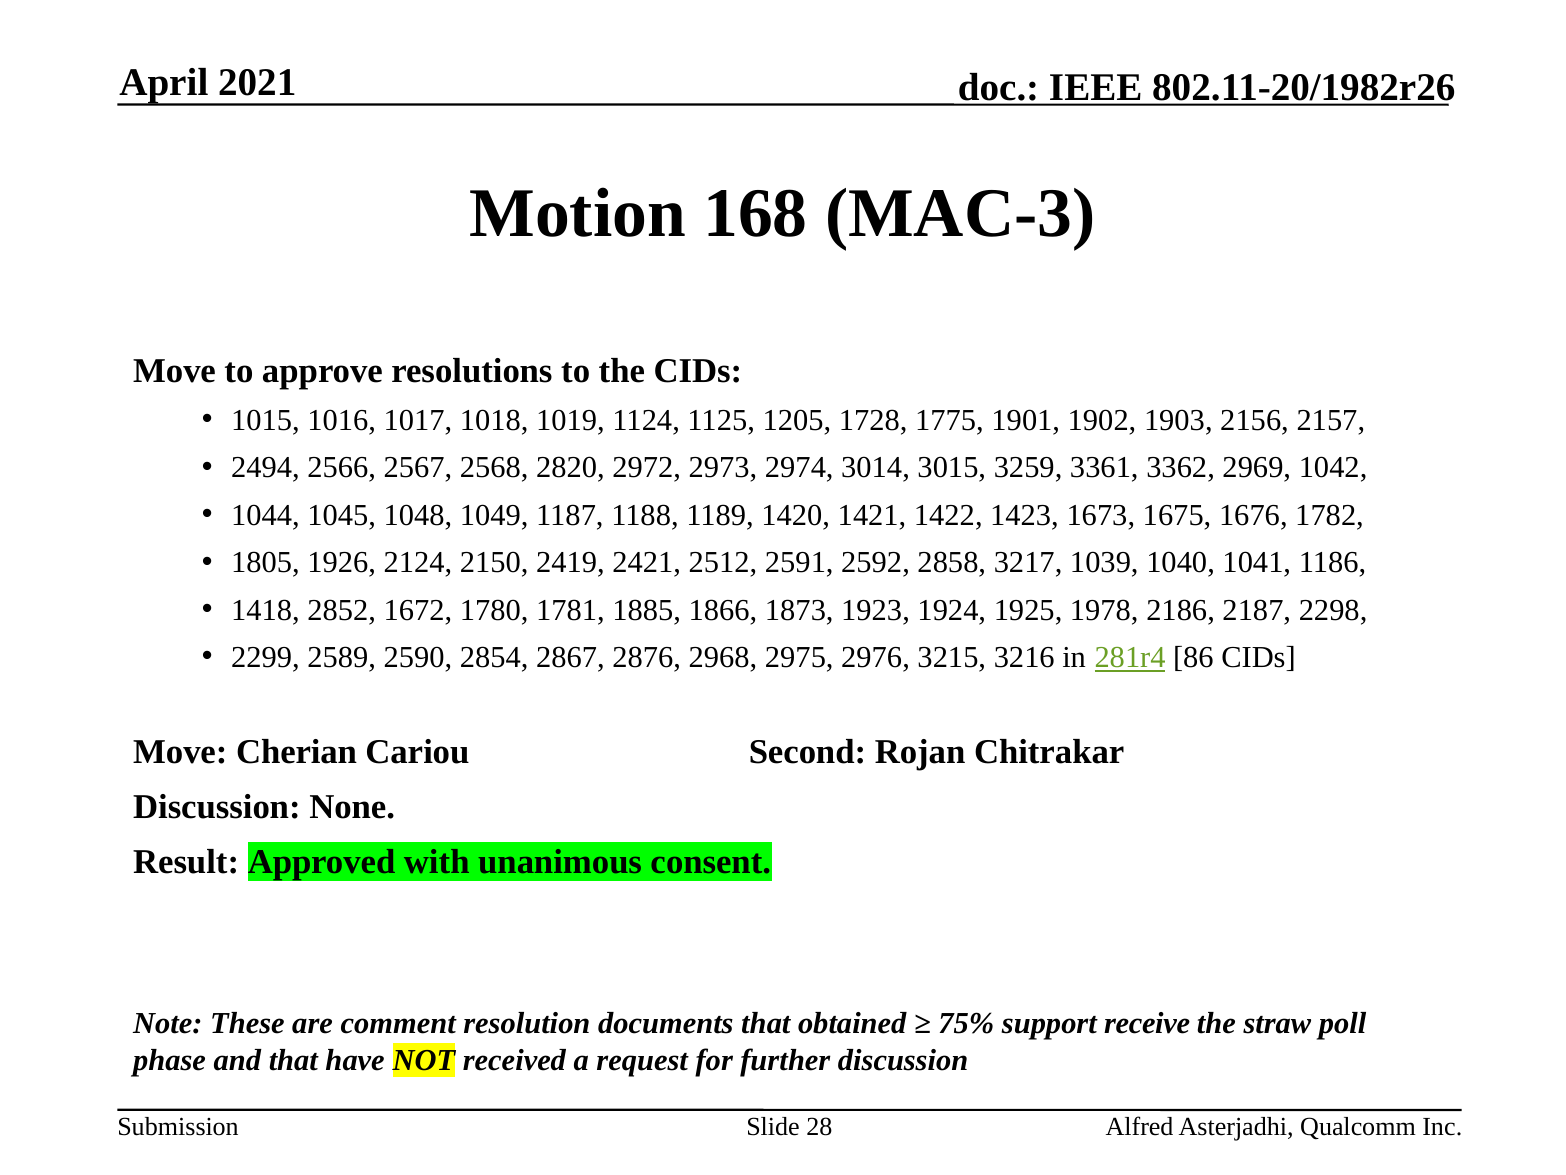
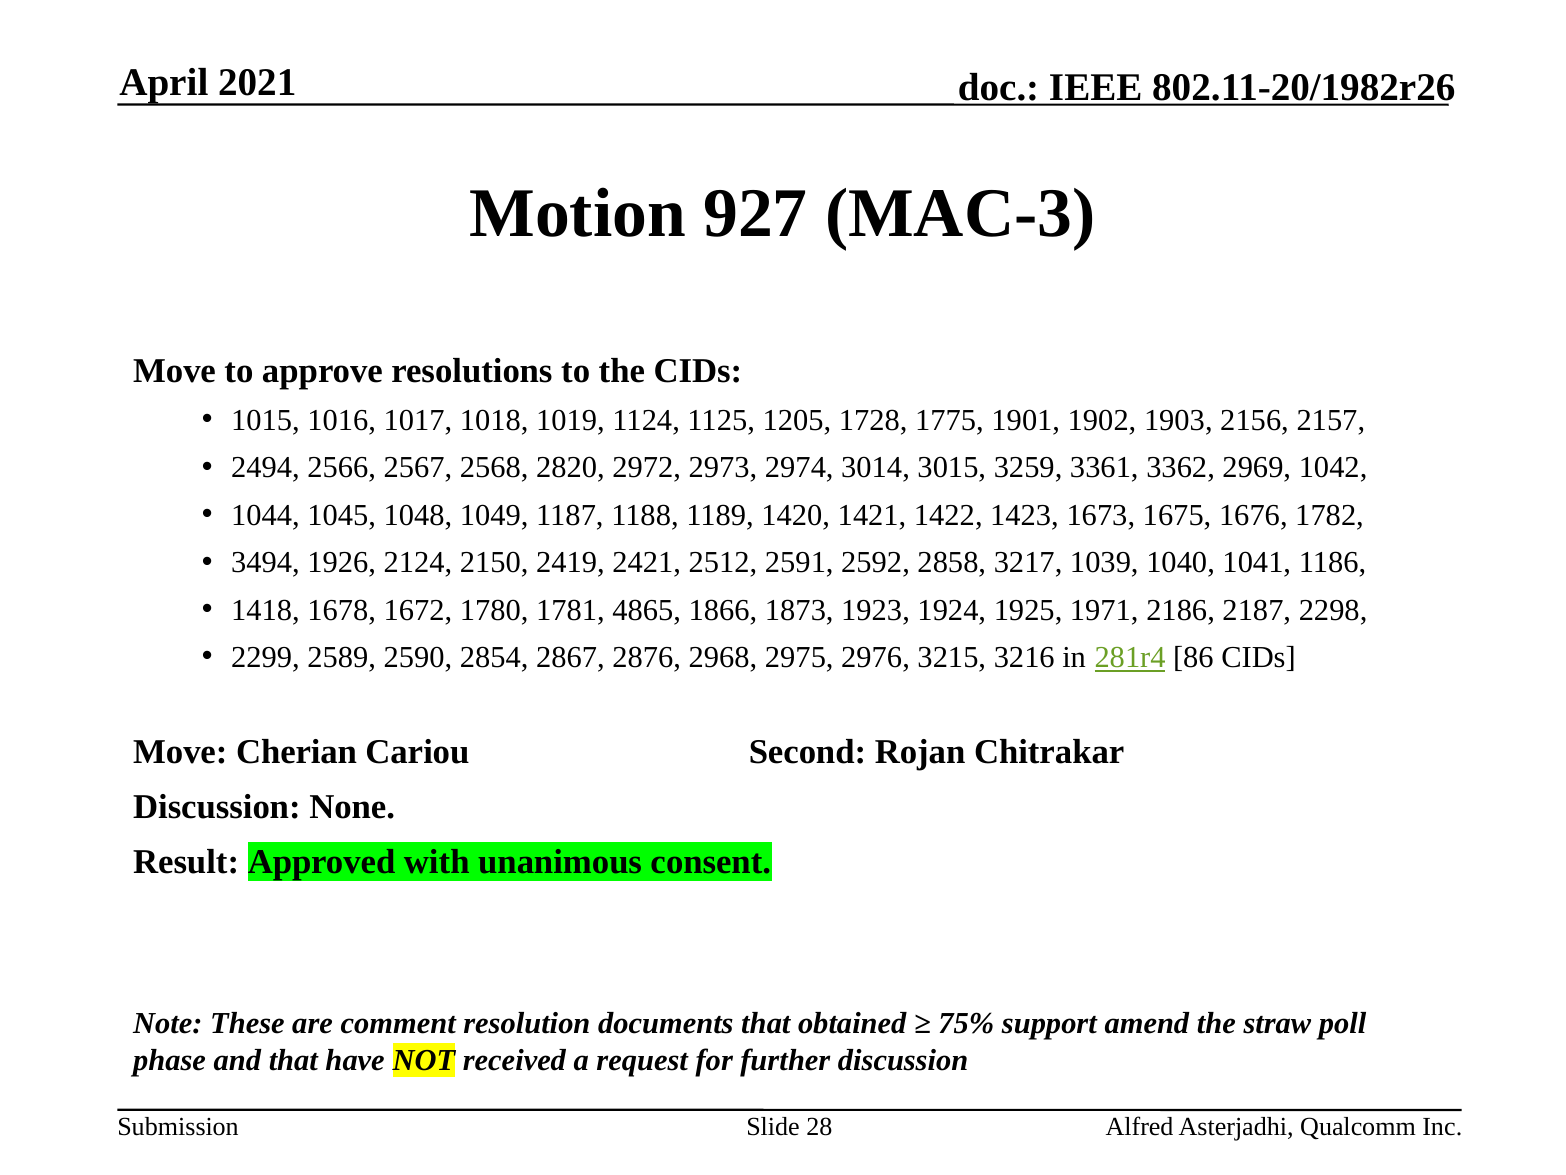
168: 168 -> 927
1805: 1805 -> 3494
2852: 2852 -> 1678
1885: 1885 -> 4865
1978: 1978 -> 1971
receive: receive -> amend
